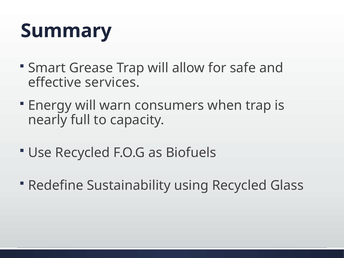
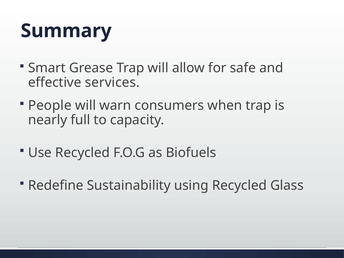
Energy: Energy -> People
